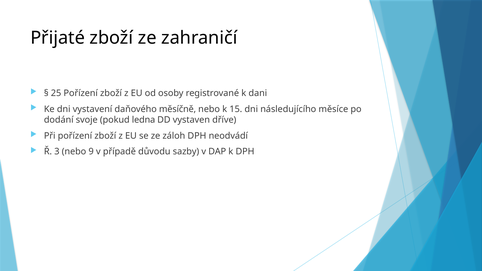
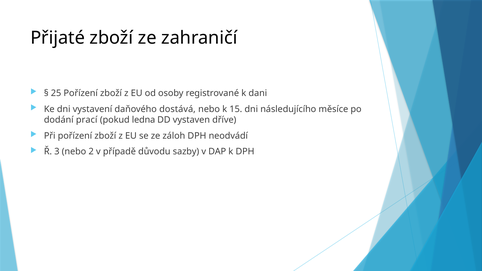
měsíčně: měsíčně -> dostává
svoje: svoje -> prací
9: 9 -> 2
